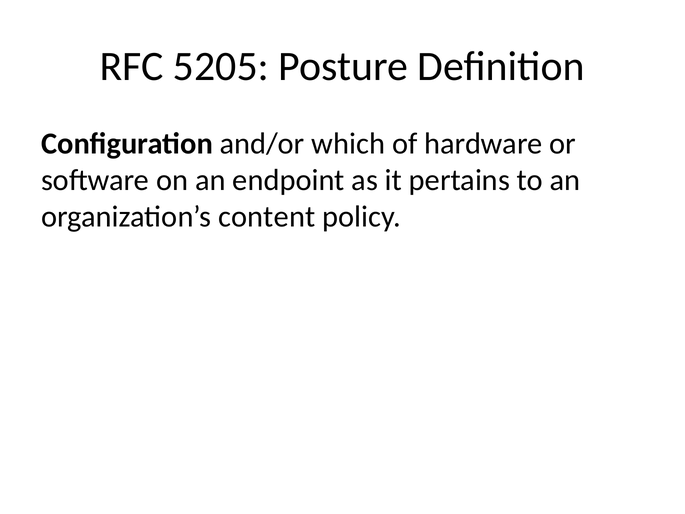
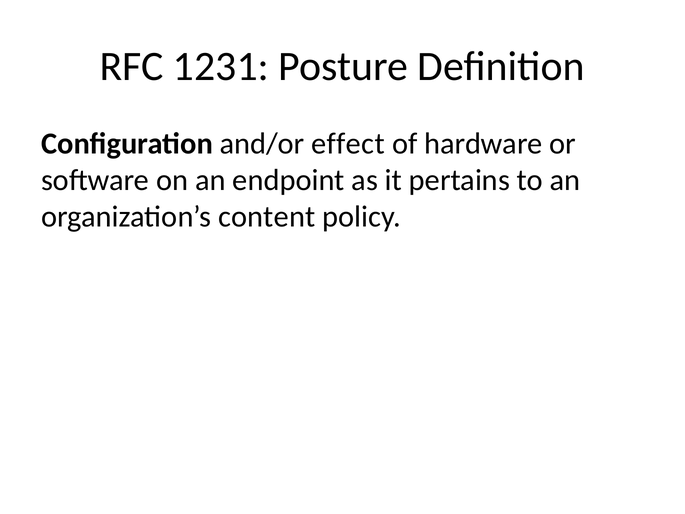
5205: 5205 -> 1231
which: which -> effect
